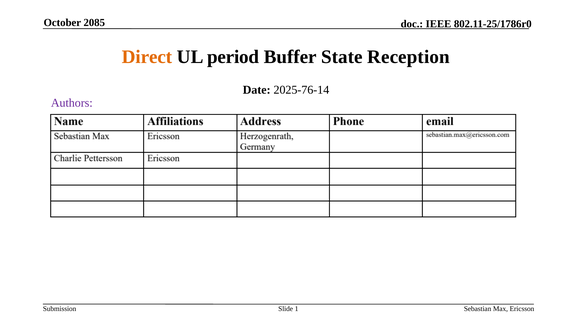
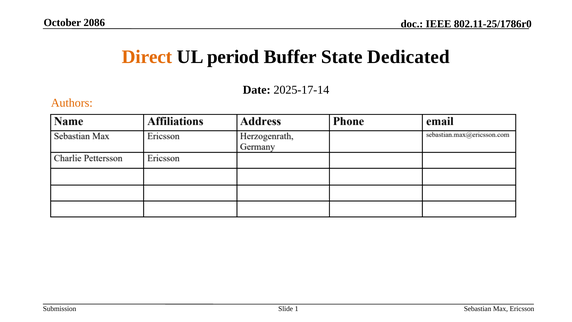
2085: 2085 -> 2086
Reception: Reception -> Dedicated
2025-76-14: 2025-76-14 -> 2025-17-14
Authors colour: purple -> orange
